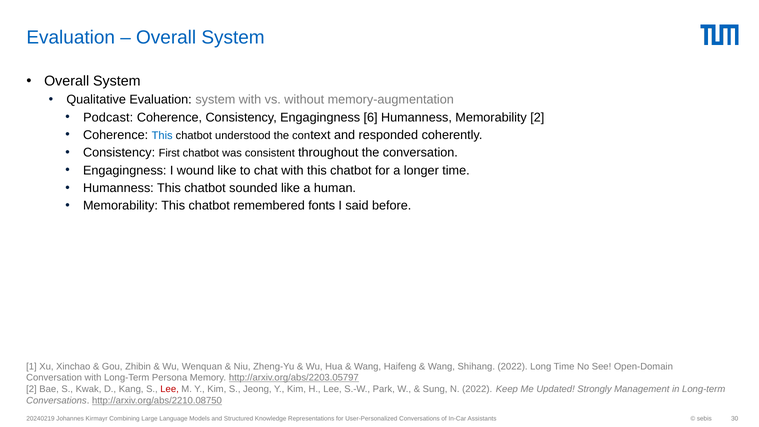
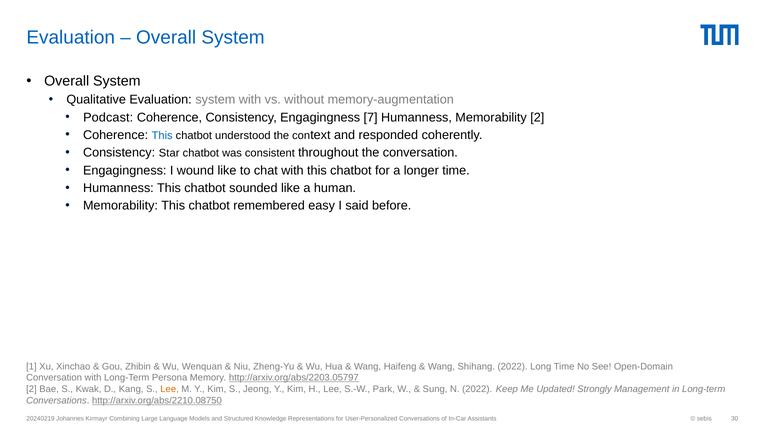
6: 6 -> 7
First: First -> Star
fonts: fonts -> easy
Lee at (170, 389) colour: red -> orange
